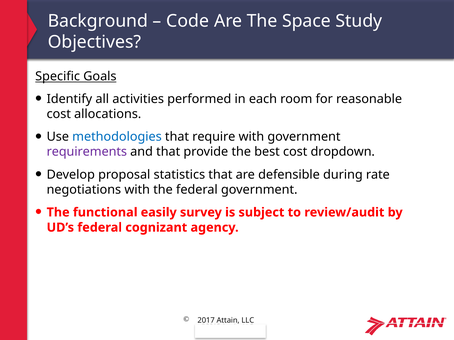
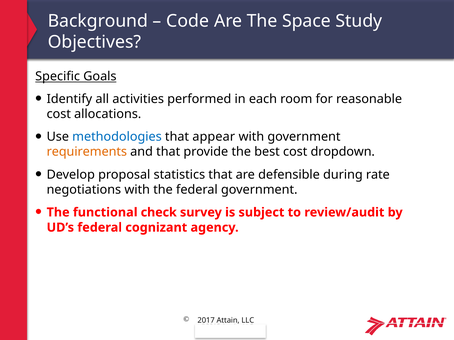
require: require -> appear
requirements colour: purple -> orange
easily: easily -> check
